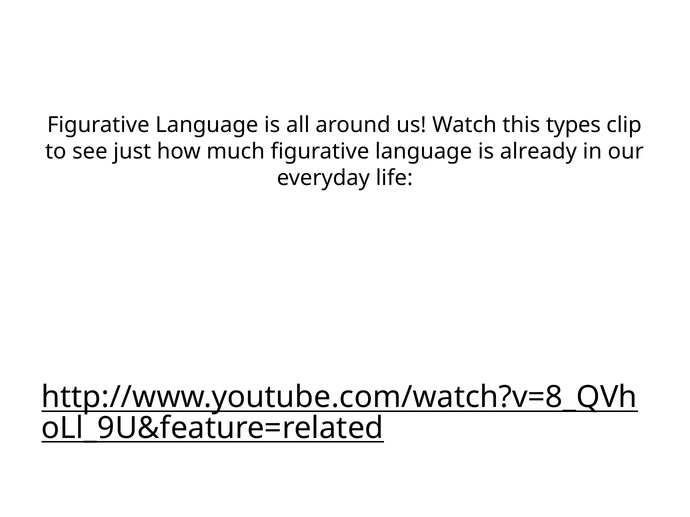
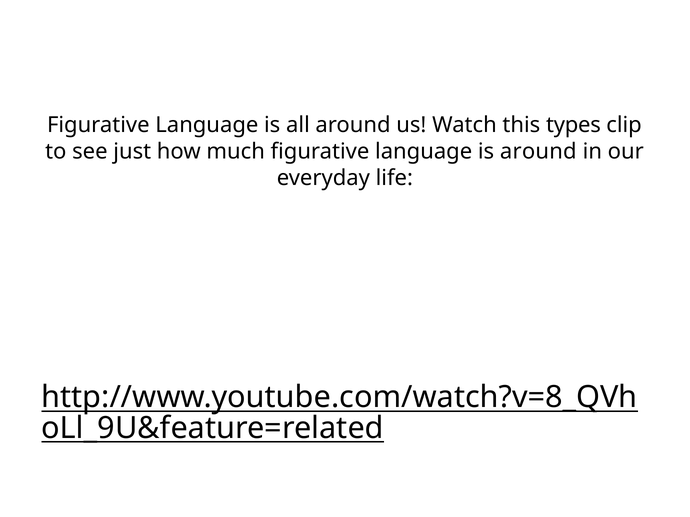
is already: already -> around
